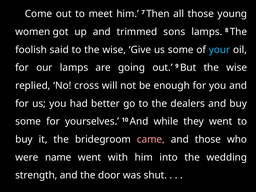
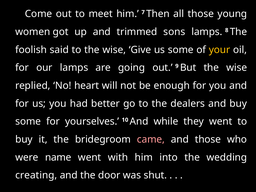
your colour: light blue -> yellow
cross: cross -> heart
strength: strength -> creating
